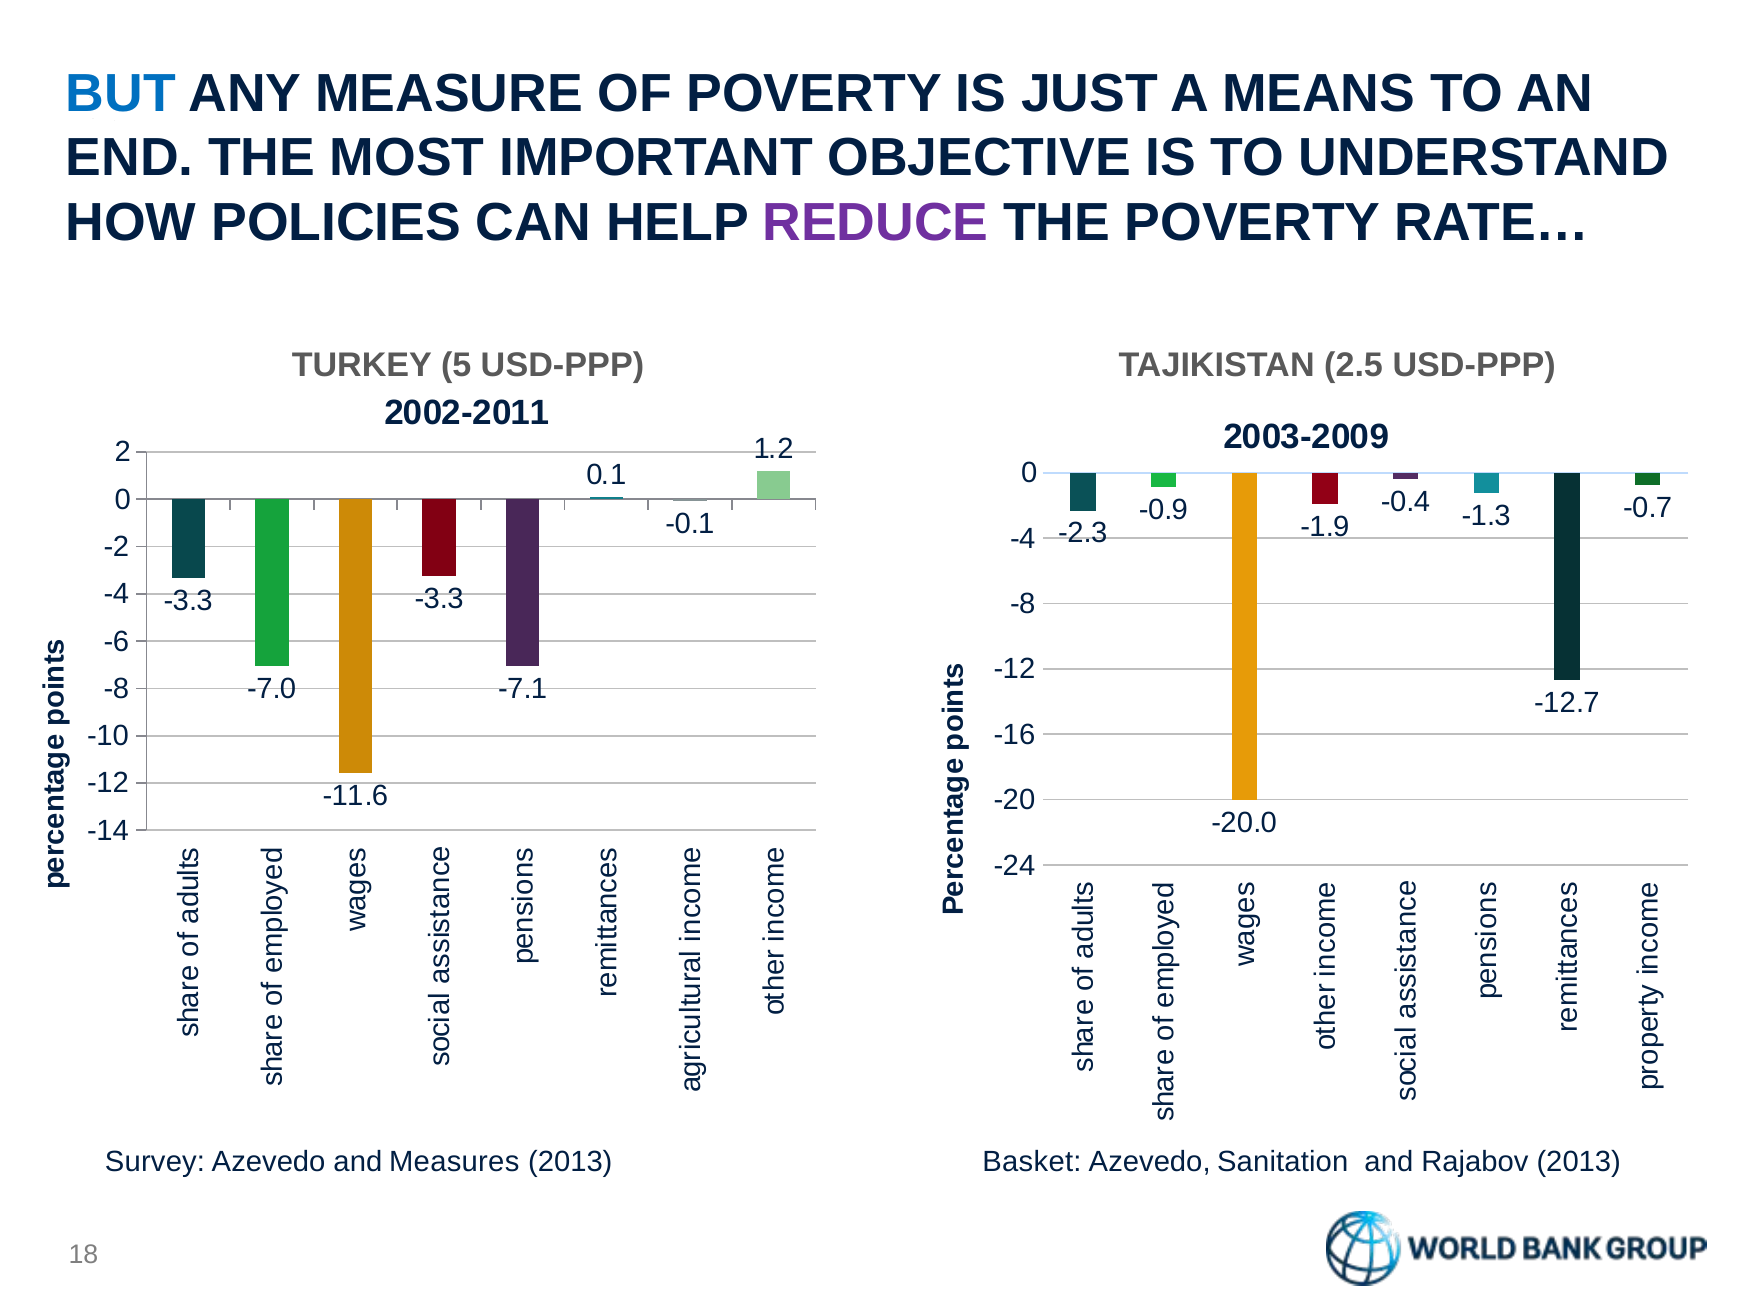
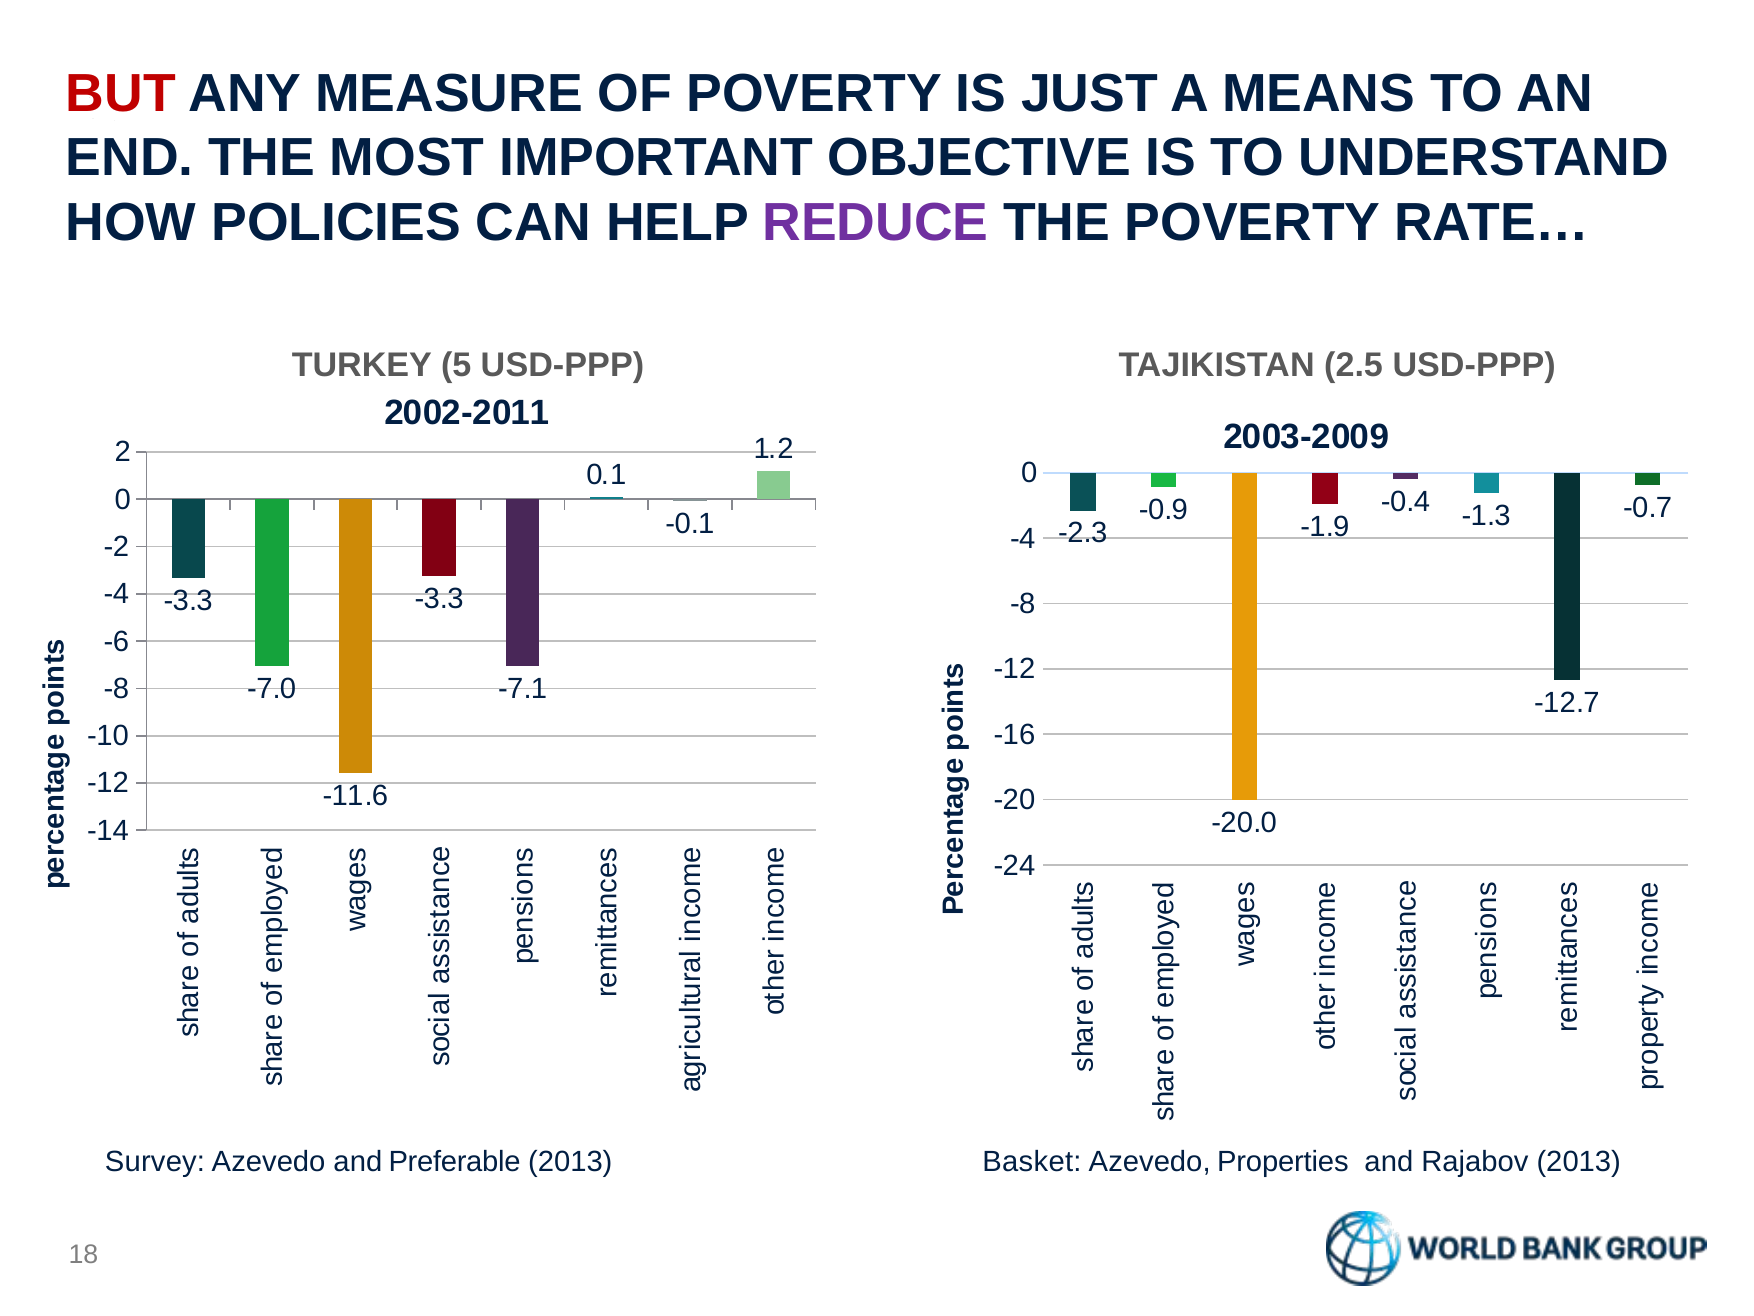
BUT colour: blue -> red
Measures: Measures -> Preferable
Sanitation: Sanitation -> Properties
